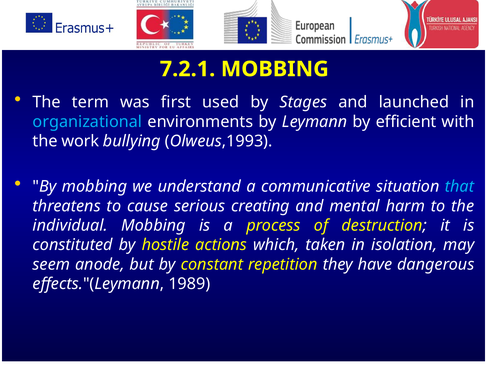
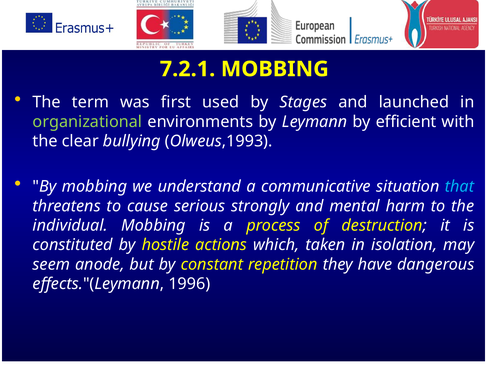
organizational colour: light blue -> light green
work: work -> clear
creating: creating -> strongly
1989: 1989 -> 1996
